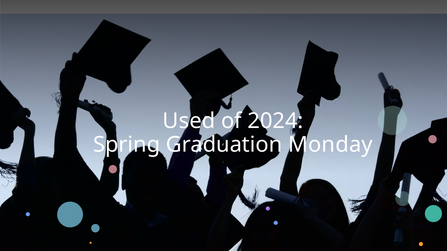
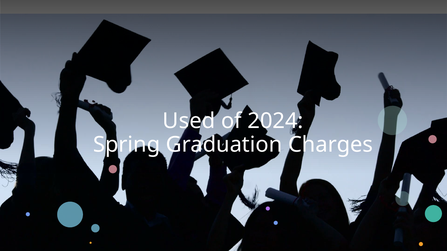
Monday: Monday -> Charges
